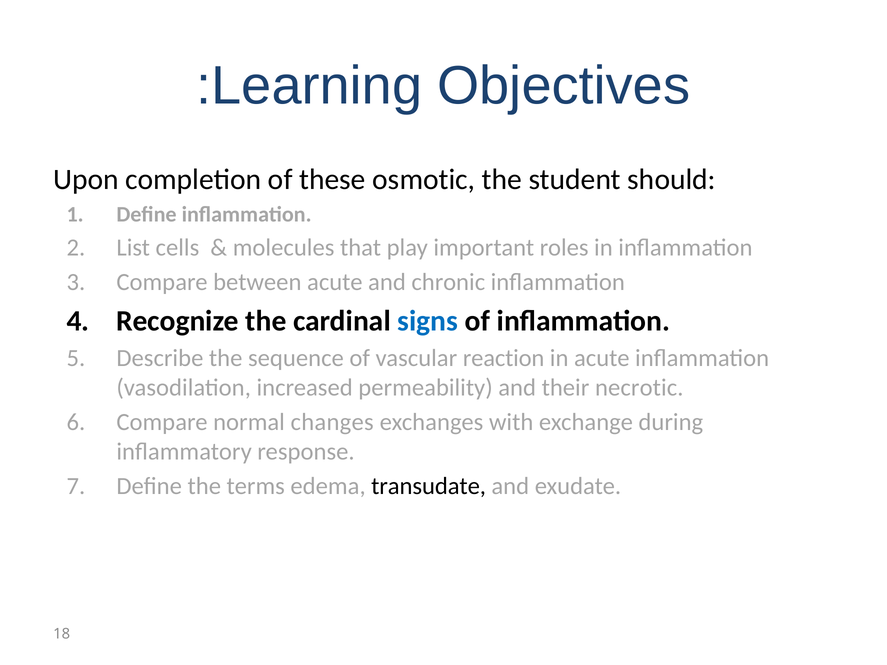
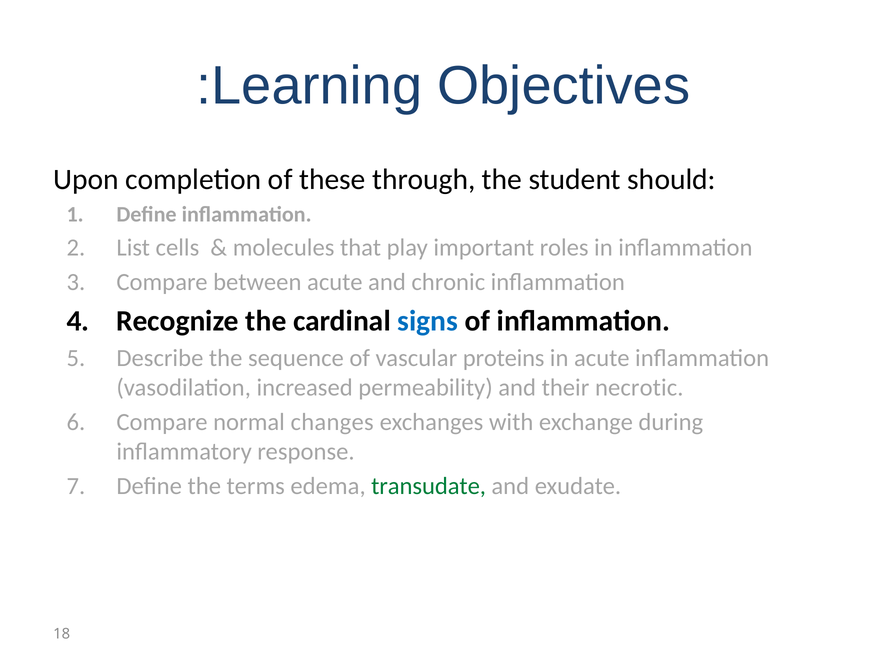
osmotic: osmotic -> through
reaction: reaction -> proteins
transudate colour: black -> green
